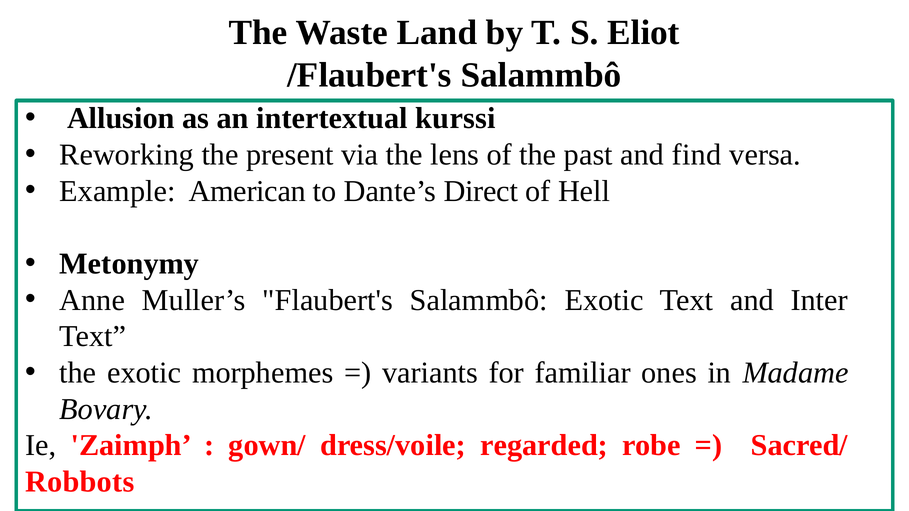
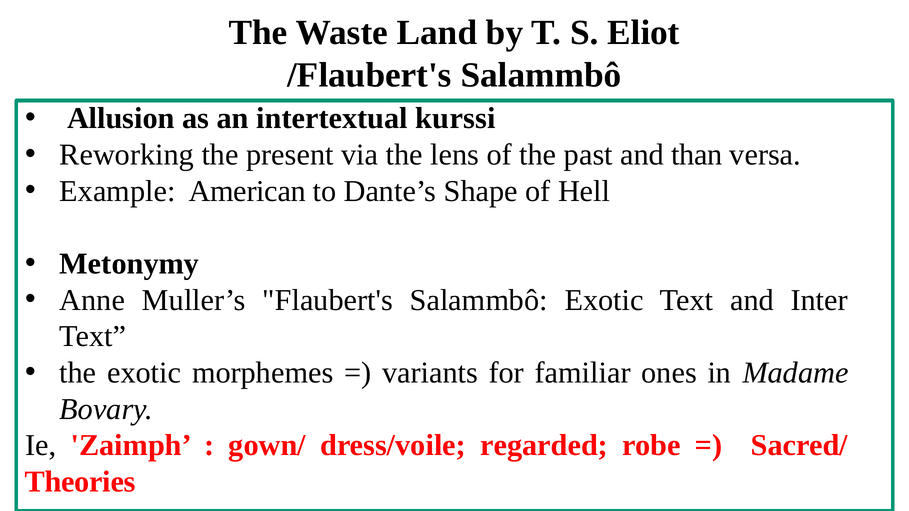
find: find -> than
Direct: Direct -> Shape
Robbots: Robbots -> Theories
